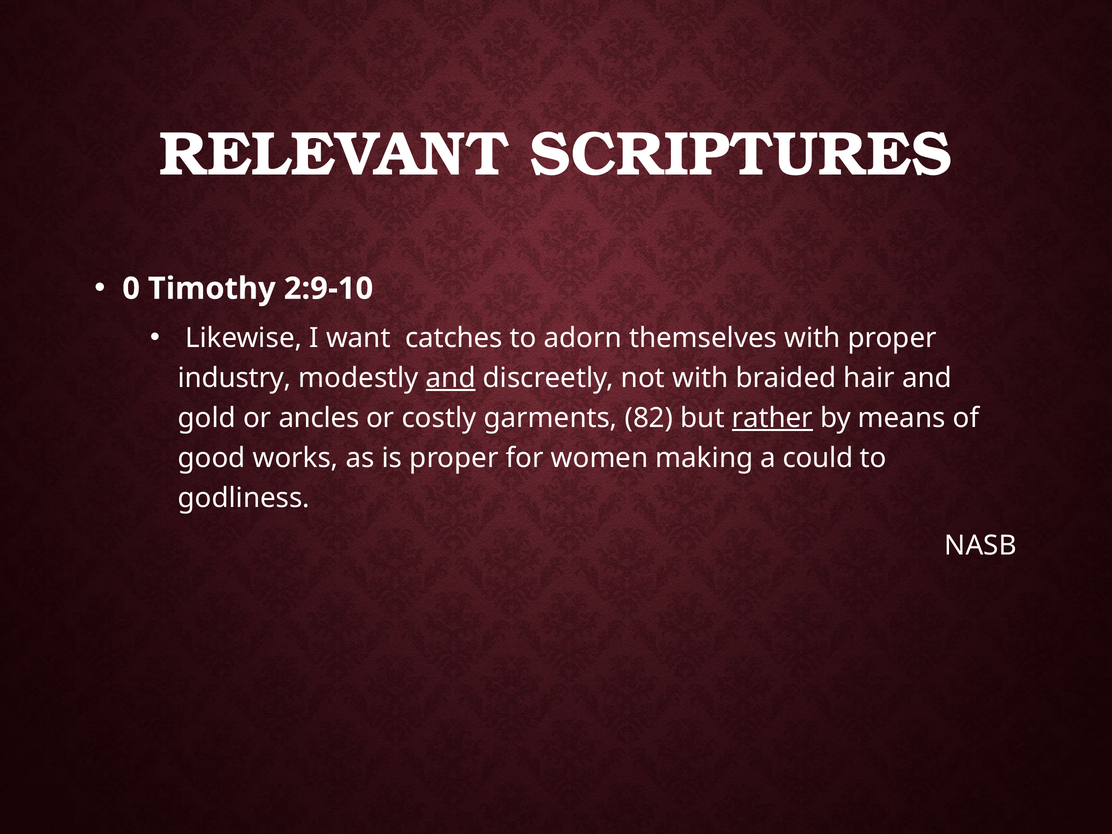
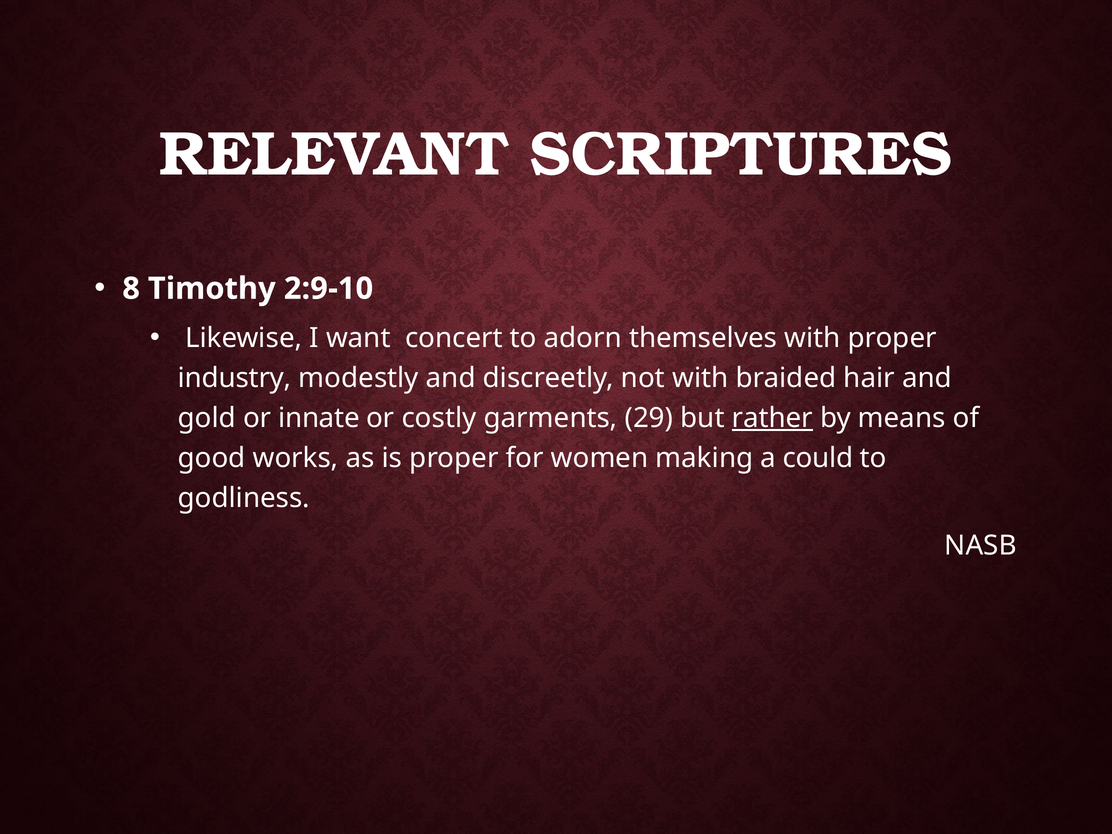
0: 0 -> 8
catches: catches -> concert
and at (451, 378) underline: present -> none
ancles: ancles -> innate
82: 82 -> 29
